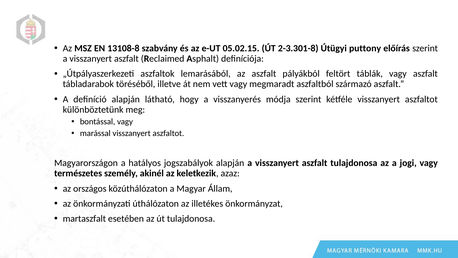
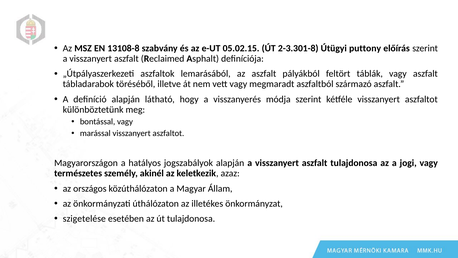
martaszfalt: martaszfalt -> szigetelése
